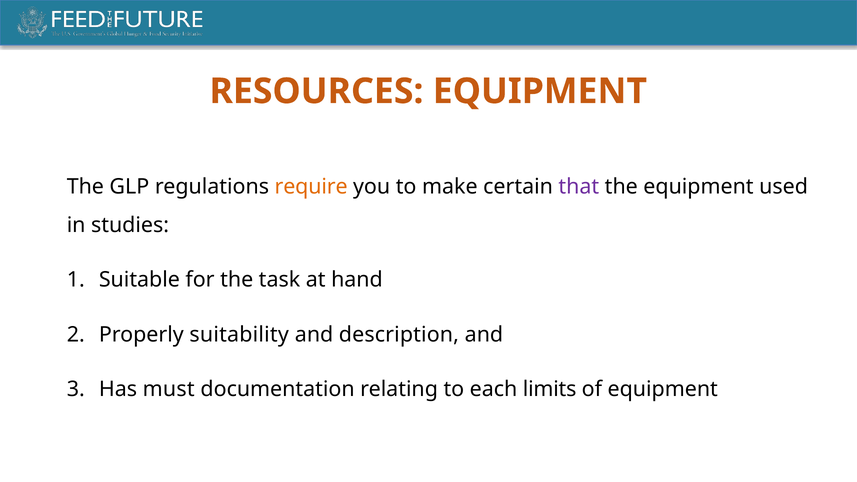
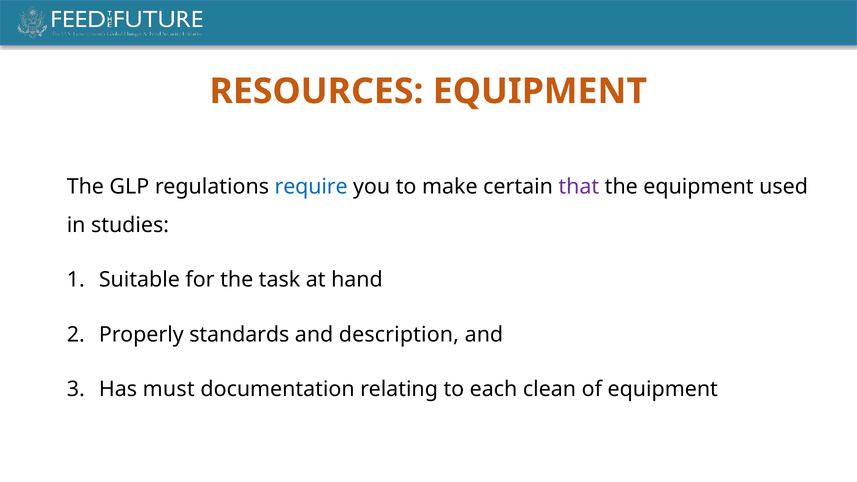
require colour: orange -> blue
suitability: suitability -> standards
limits: limits -> clean
